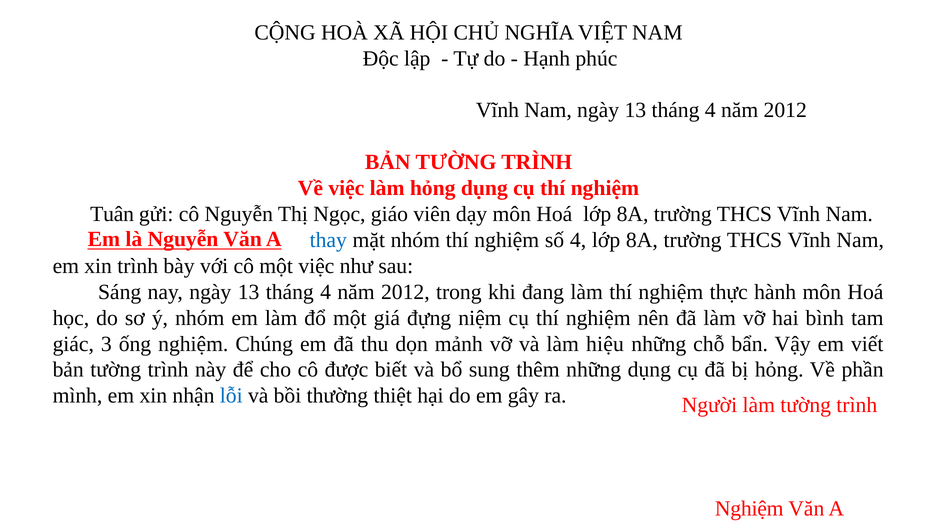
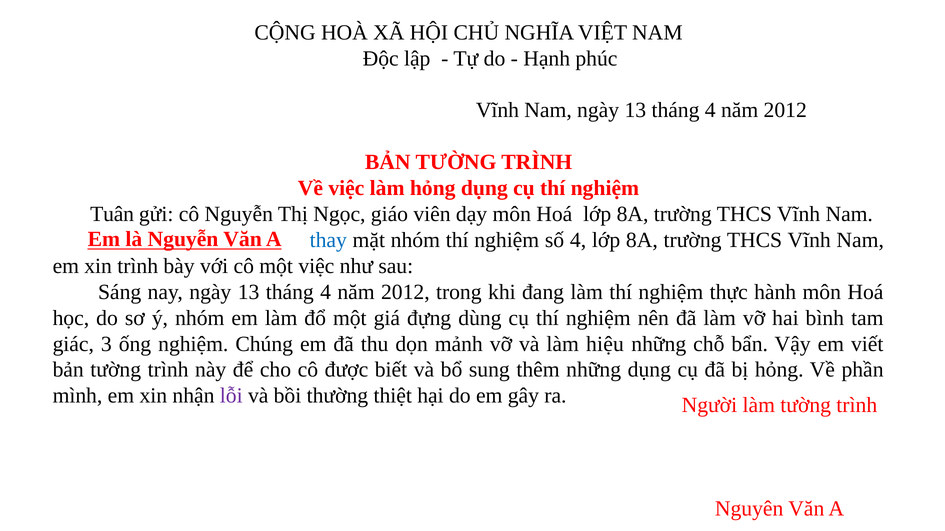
niệm: niệm -> dùng
lỗi colour: blue -> purple
Nghiệm at (749, 509): Nghiệm -> Nguyên
